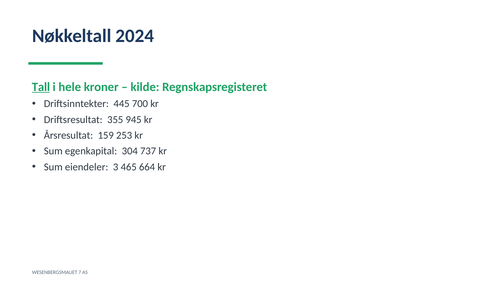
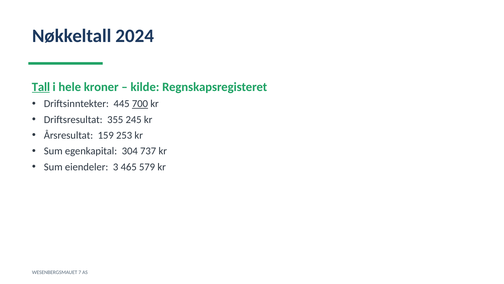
700 underline: none -> present
945: 945 -> 245
664: 664 -> 579
